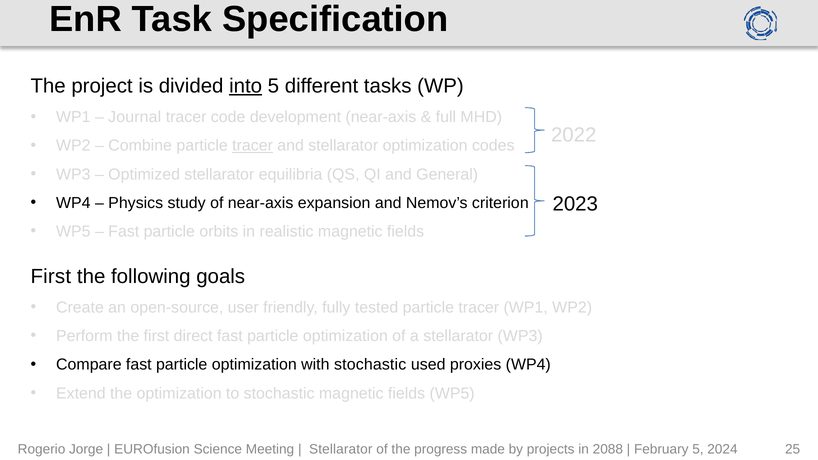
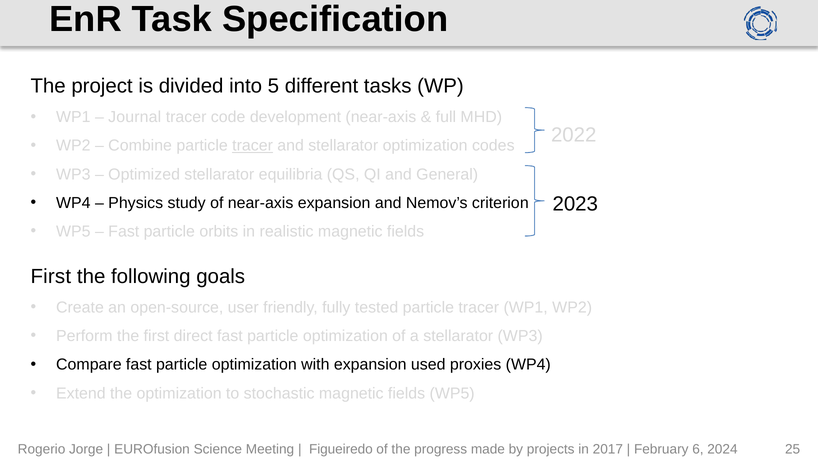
into underline: present -> none
with stochastic: stochastic -> expansion
Stellarator at (341, 449): Stellarator -> Figueiredo
2088: 2088 -> 2017
February 5: 5 -> 6
